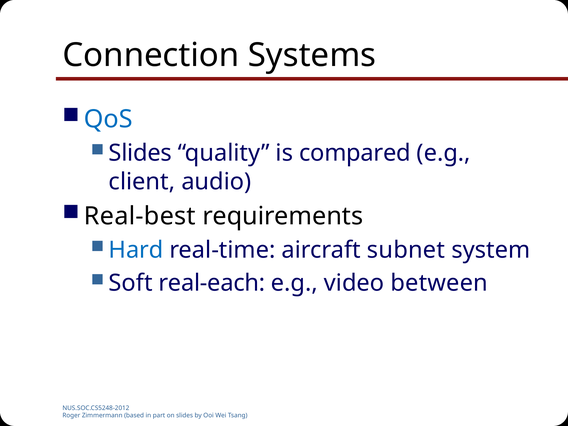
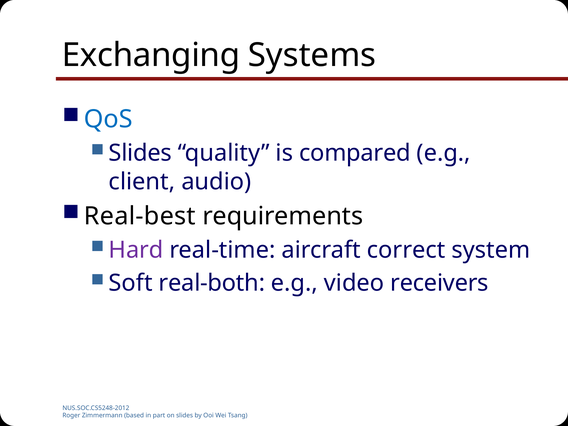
Connection: Connection -> Exchanging
Hard colour: blue -> purple
subnet: subnet -> correct
real-each: real-each -> real-both
between: between -> receivers
